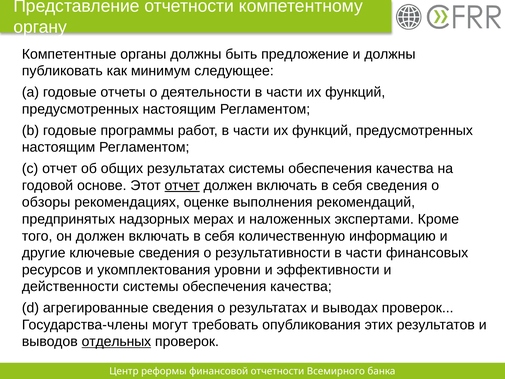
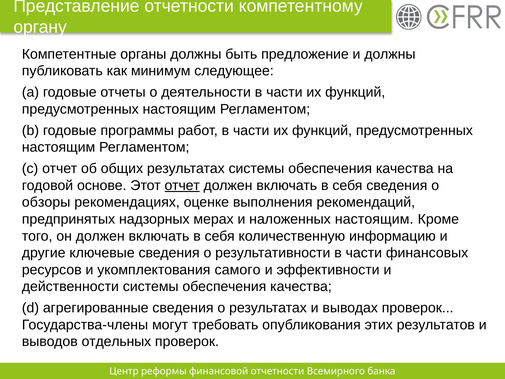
наложенных экспертами: экспертами -> настоящим
уровни: уровни -> самого
отдельных underline: present -> none
